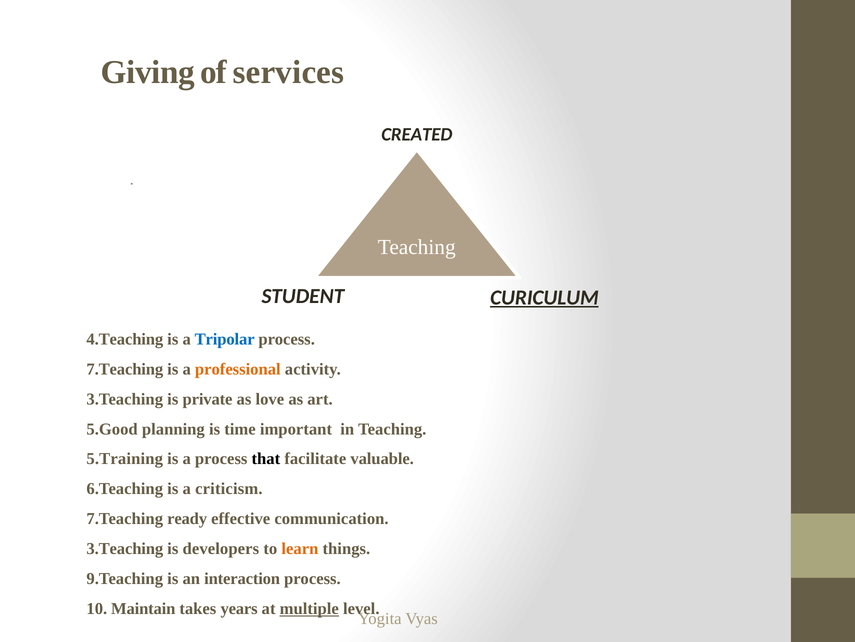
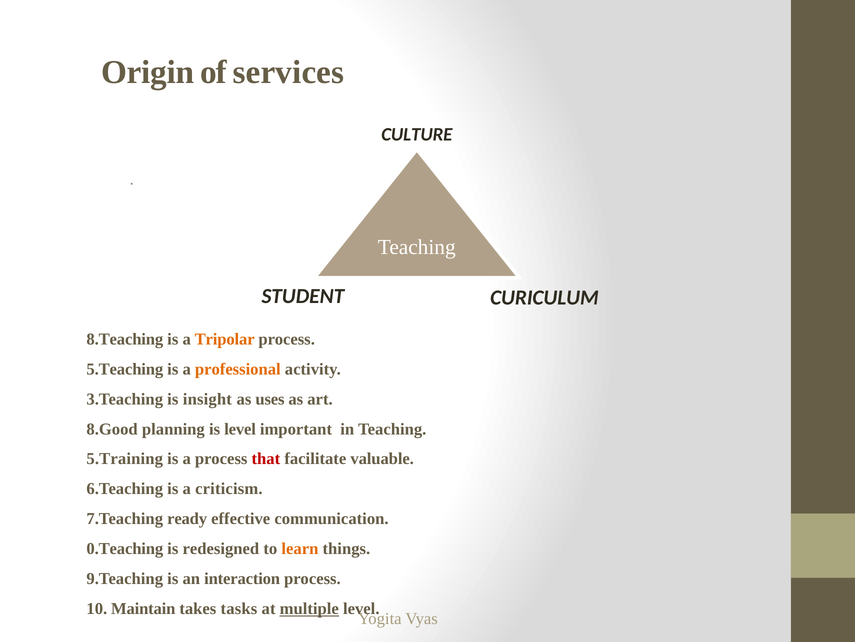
Giving: Giving -> Origin
CREATED: CREATED -> CULTURE
CURICULUM underline: present -> none
4.Teaching: 4.Teaching -> 8.Teaching
Tripolar colour: blue -> orange
7.Teaching at (125, 369): 7.Teaching -> 5.Teaching
private: private -> insight
love: love -> uses
5.Good: 5.Good -> 8.Good
is time: time -> level
that colour: black -> red
3.Teaching at (125, 548): 3.Teaching -> 0.Teaching
developers: developers -> redesigned
years: years -> tasks
